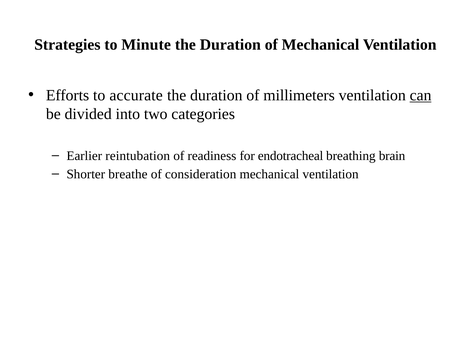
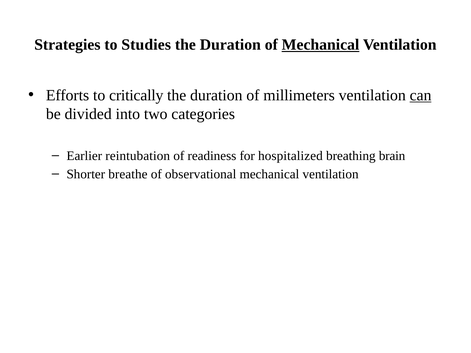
Minute: Minute -> Studies
Mechanical at (321, 45) underline: none -> present
accurate: accurate -> critically
endotracheal: endotracheal -> hospitalized
consideration: consideration -> observational
